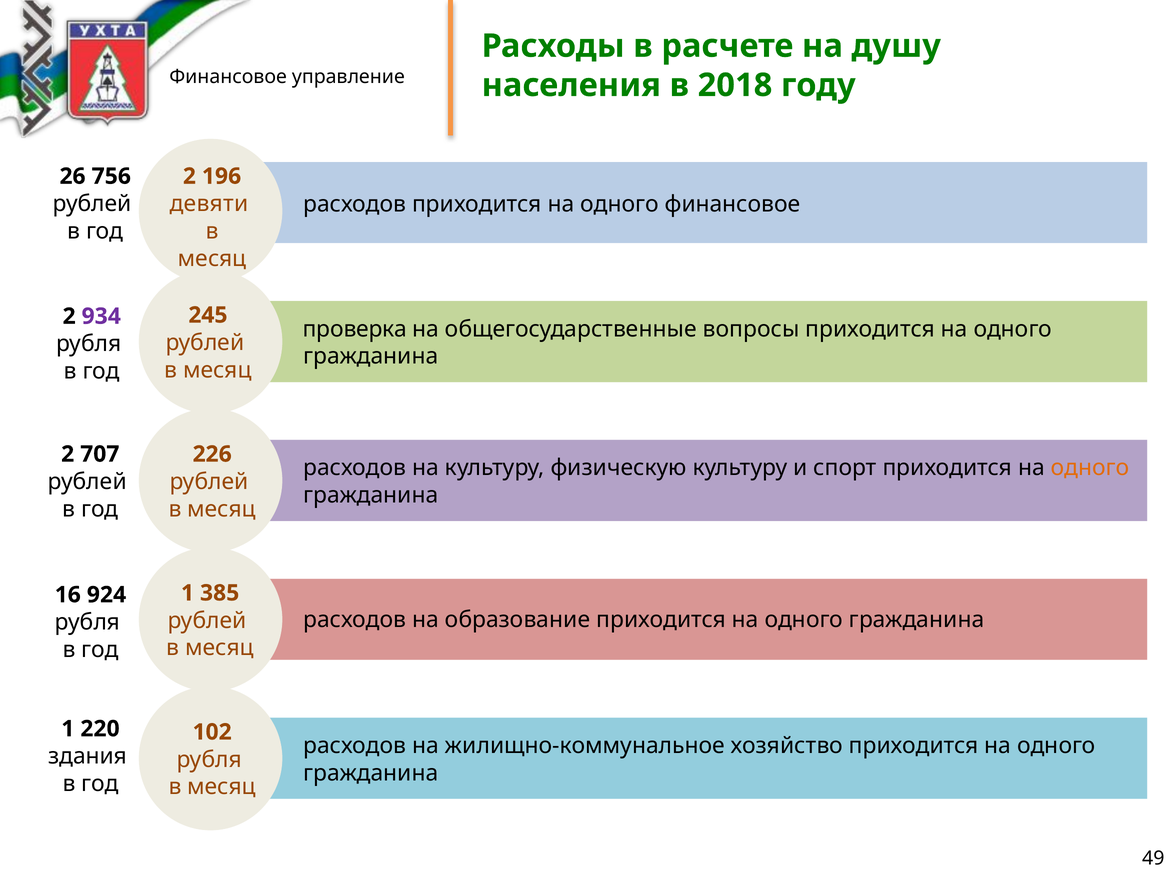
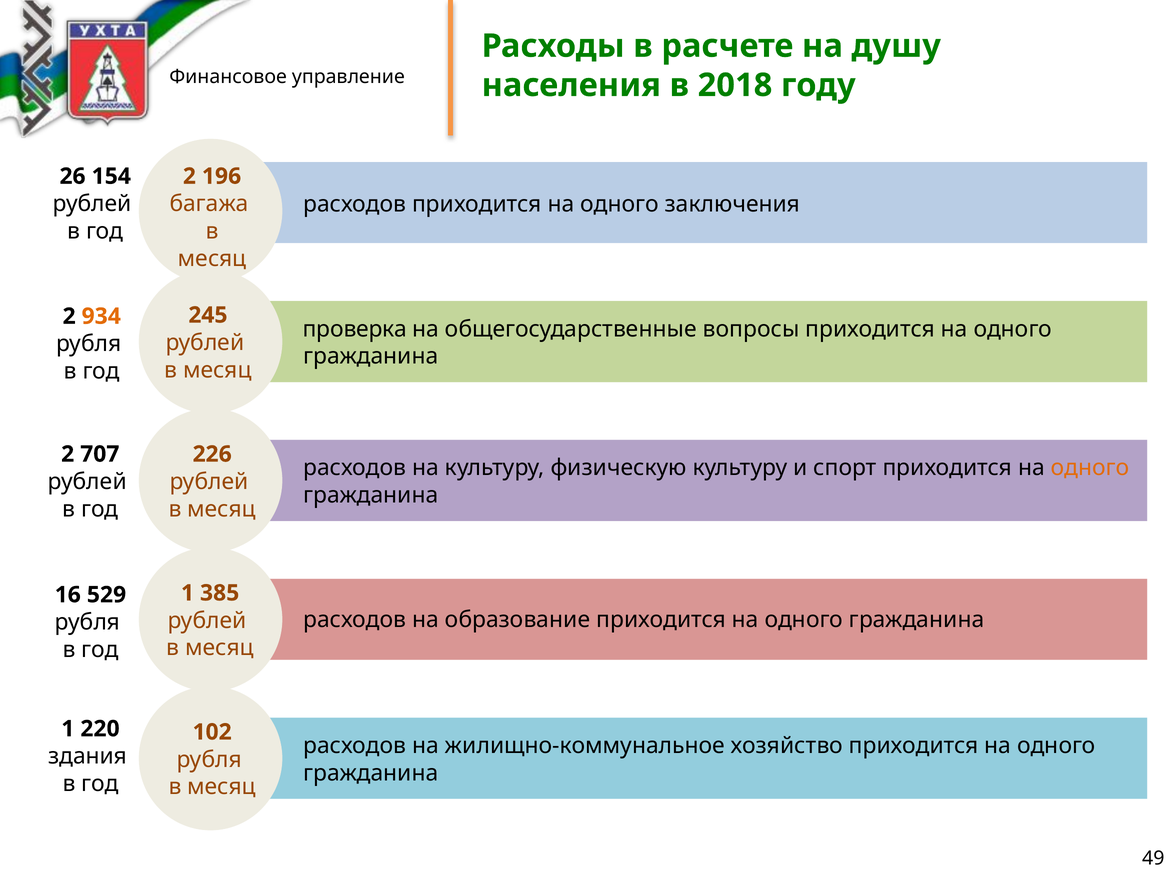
756: 756 -> 154
девяти: девяти -> багажа
одного финансовое: финансовое -> заключения
934 colour: purple -> orange
924: 924 -> 529
